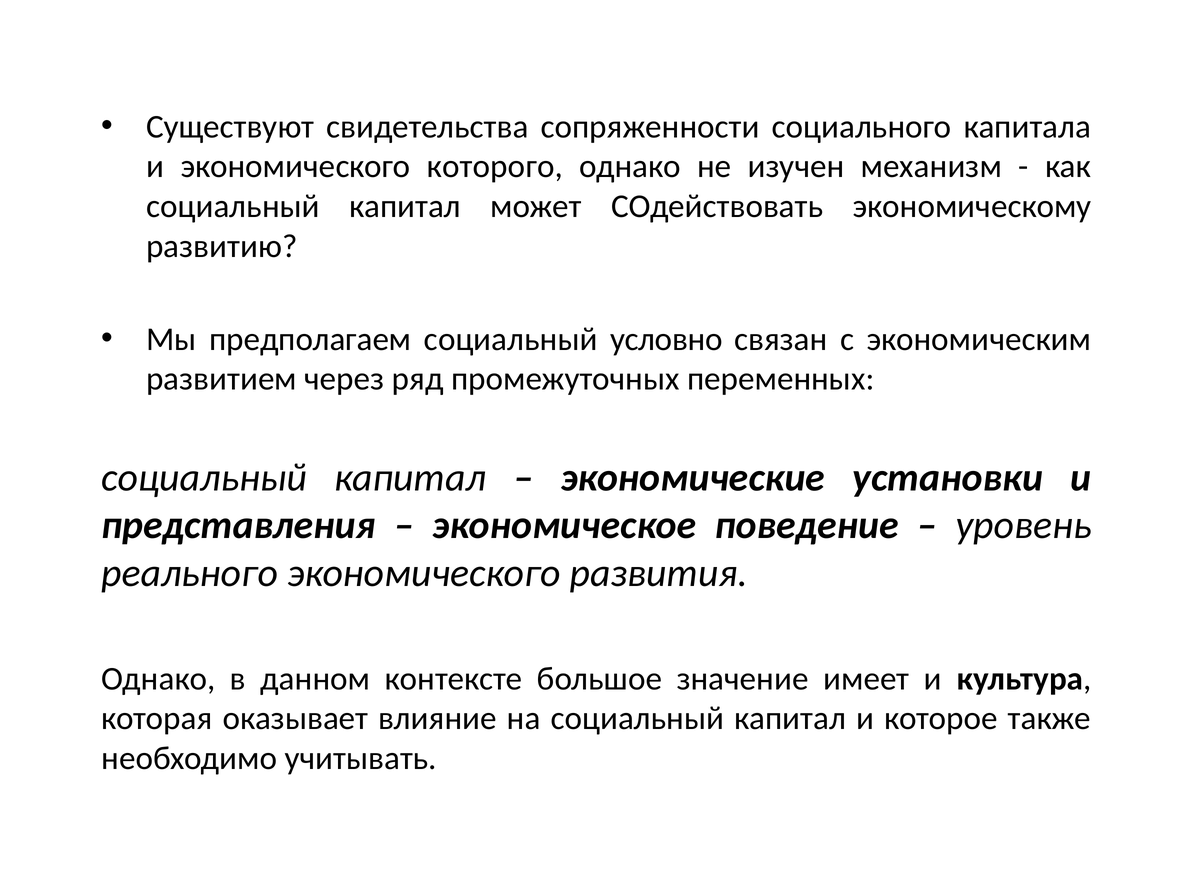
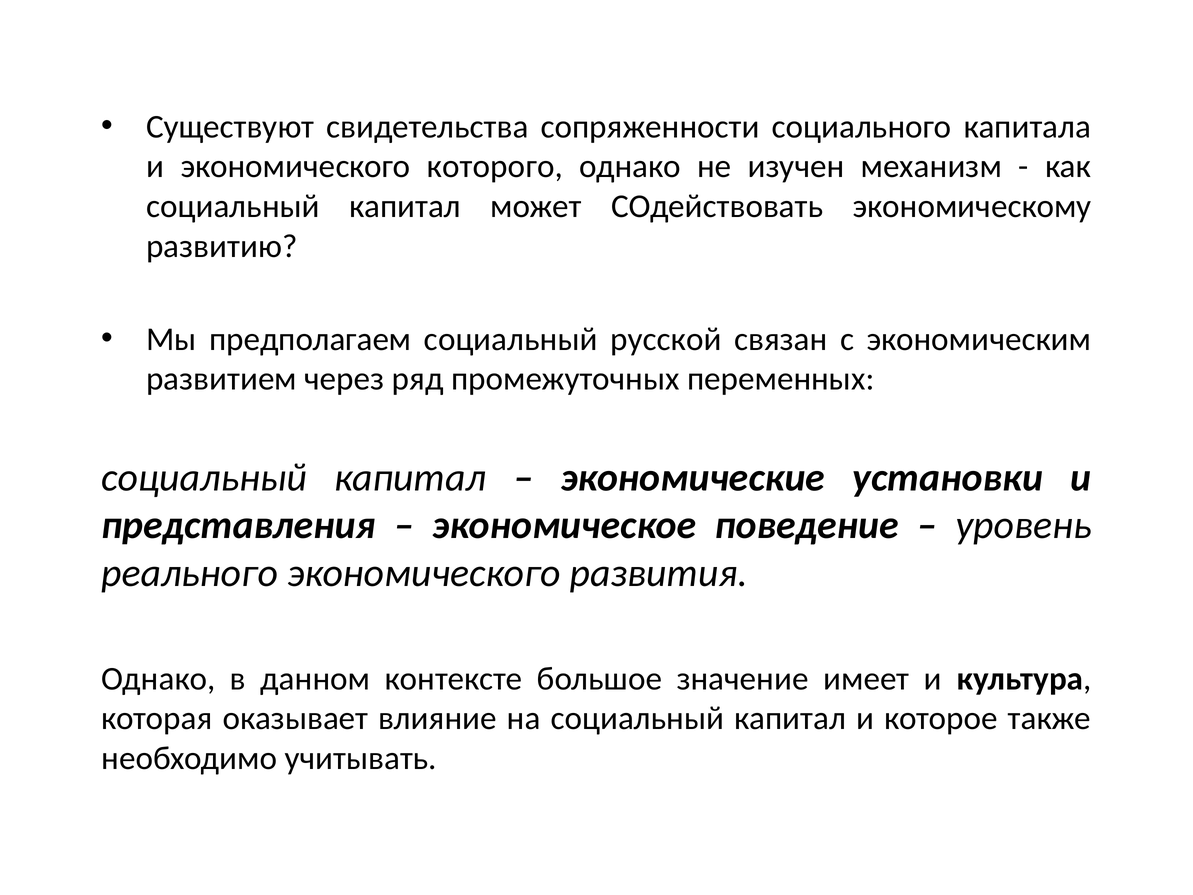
условно: условно -> русской
